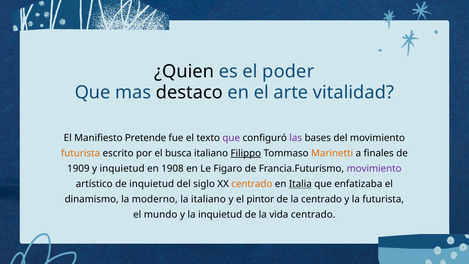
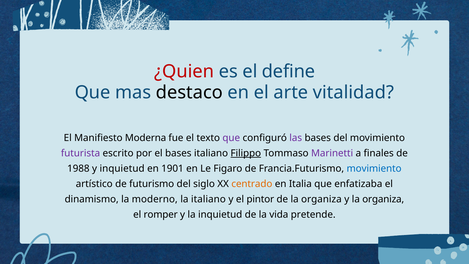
¿Quien colour: black -> red
poder: poder -> define
Pretende: Pretende -> Moderna
futurista at (81, 153) colour: orange -> purple
el busca: busca -> bases
Marinetti colour: orange -> purple
1909: 1909 -> 1988
1908: 1908 -> 1901
movimiento at (374, 168) colour: purple -> blue
de inquietud: inquietud -> futurismo
Italia underline: present -> none
de la centrado: centrado -> organiza
y la futurista: futurista -> organiza
mundo: mundo -> romper
vida centrado: centrado -> pretende
